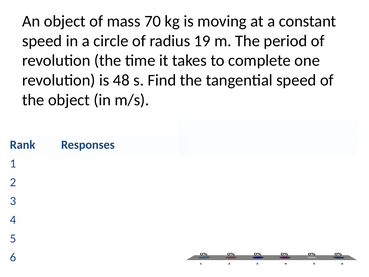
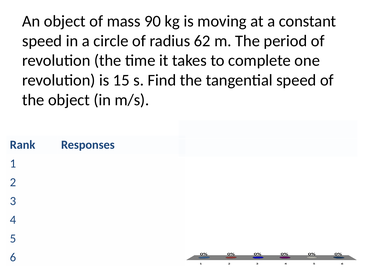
70: 70 -> 90
19: 19 -> 62
48: 48 -> 15
